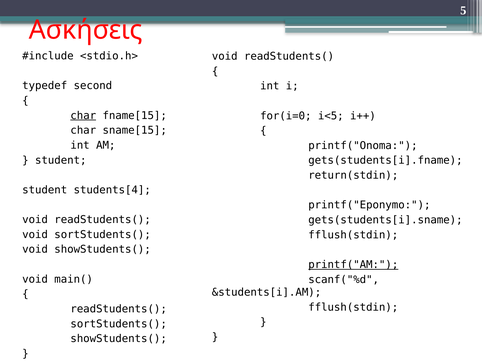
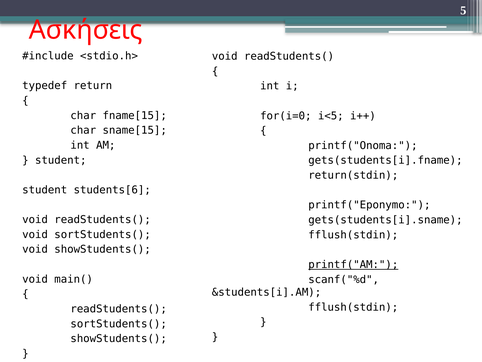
second: second -> return
char at (83, 115) underline: present -> none
students[4: students[4 -> students[6
